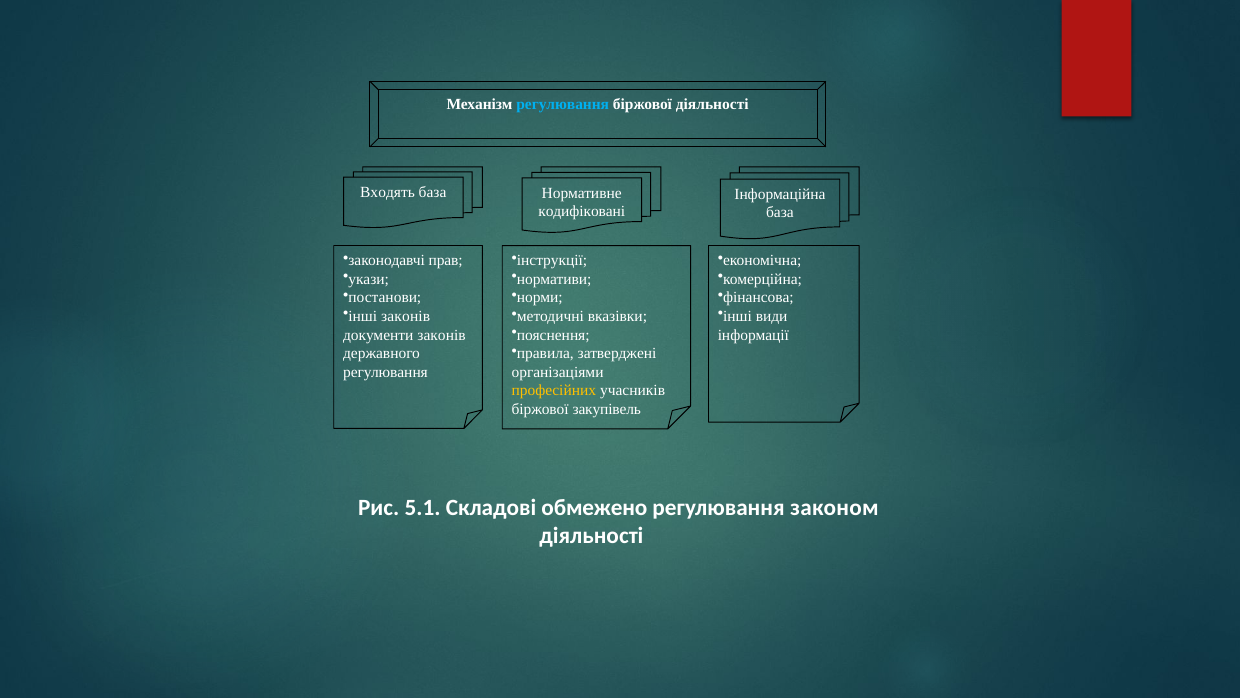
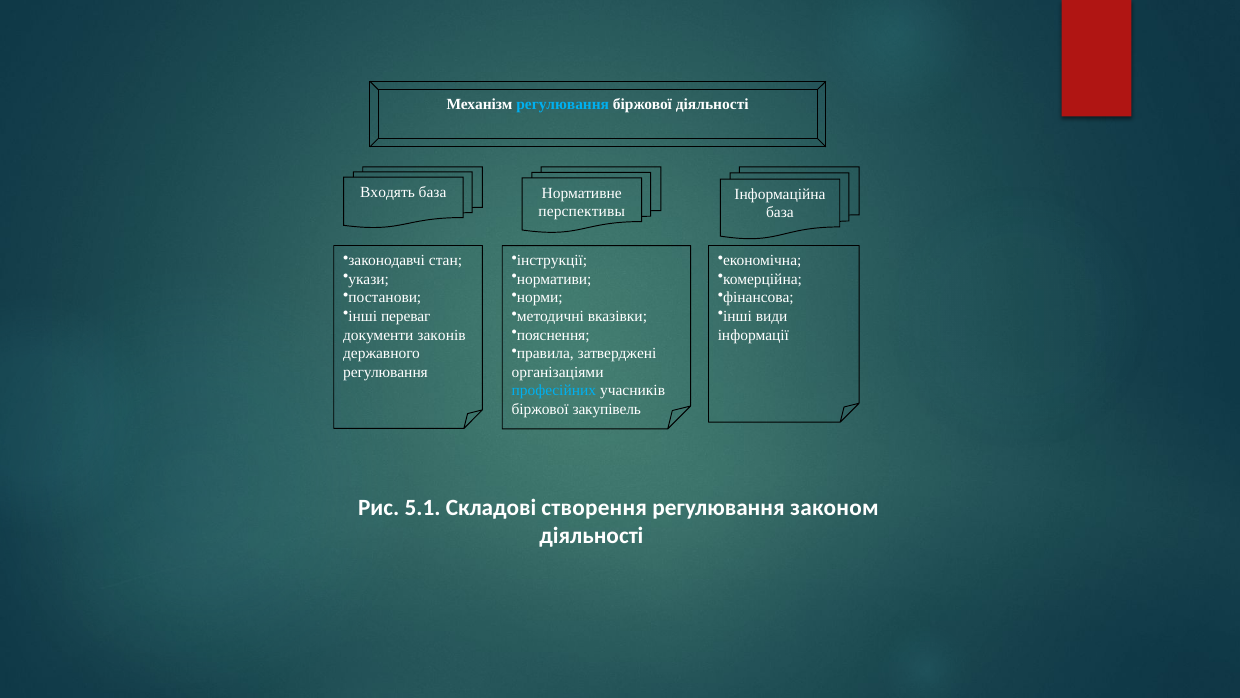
кодифіковані: кодифіковані -> перспективы
прав: прав -> стан
інші законів: законів -> переваг
професійних colour: yellow -> light blue
обмежено: обмежено -> створення
